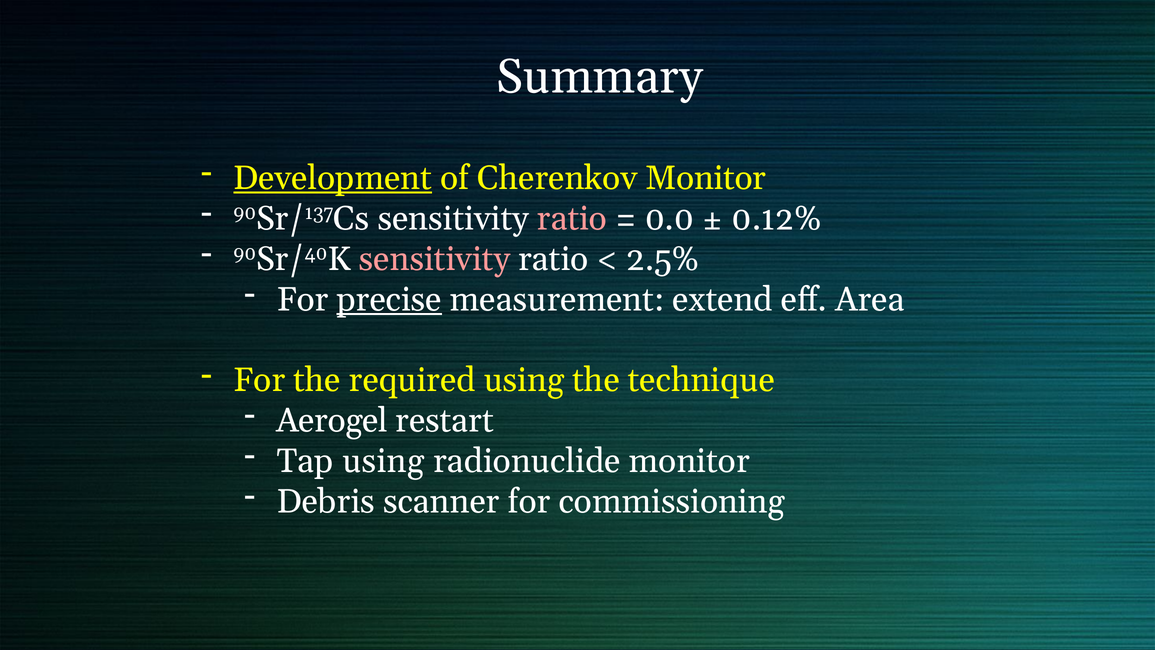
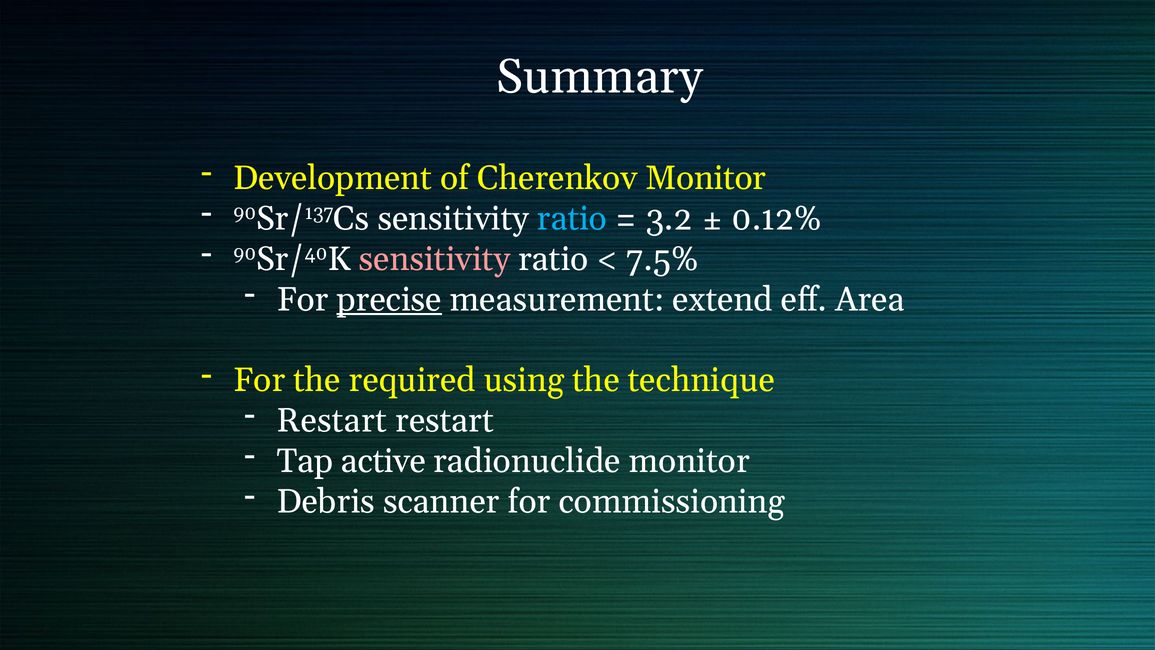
Development underline: present -> none
ratio at (572, 218) colour: pink -> light blue
0.0: 0.0 -> 3.2
2.5%: 2.5% -> 7.5%
Aerogel at (332, 421): Aerogel -> Restart
Tap using: using -> active
